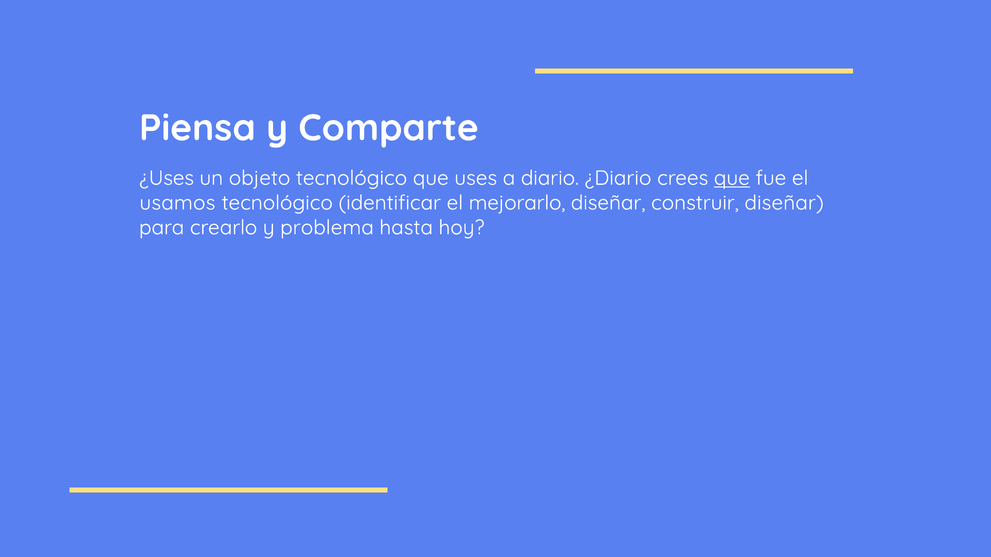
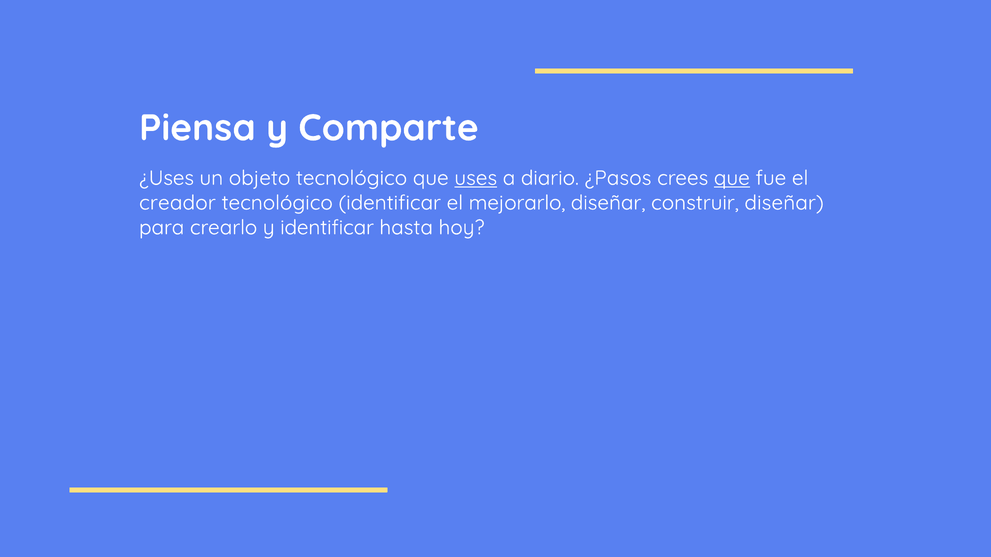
uses underline: none -> present
¿Diario: ¿Diario -> ¿Pasos
usamos: usamos -> creador
y problema: problema -> identificar
